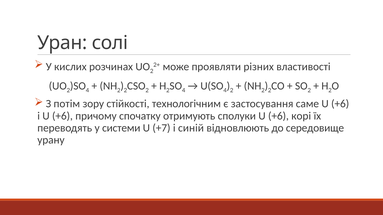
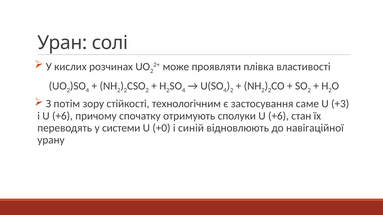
різних: різних -> плівка
саме U +6: +6 -> +3
корі: корі -> стан
+7: +7 -> +0
середовище: середовище -> навігаційної
